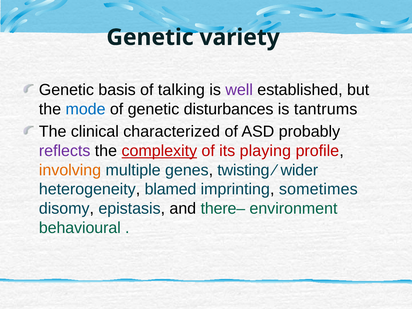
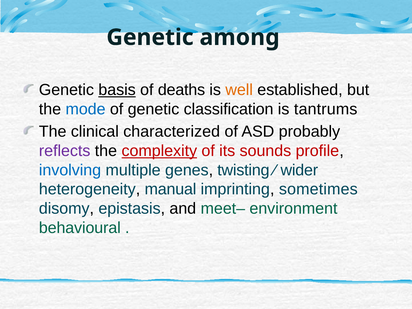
variety: variety -> among
basis underline: none -> present
talking: talking -> deaths
well colour: purple -> orange
disturbances: disturbances -> classification
playing: playing -> sounds
involving colour: orange -> blue
blamed: blamed -> manual
there–: there– -> meet–
